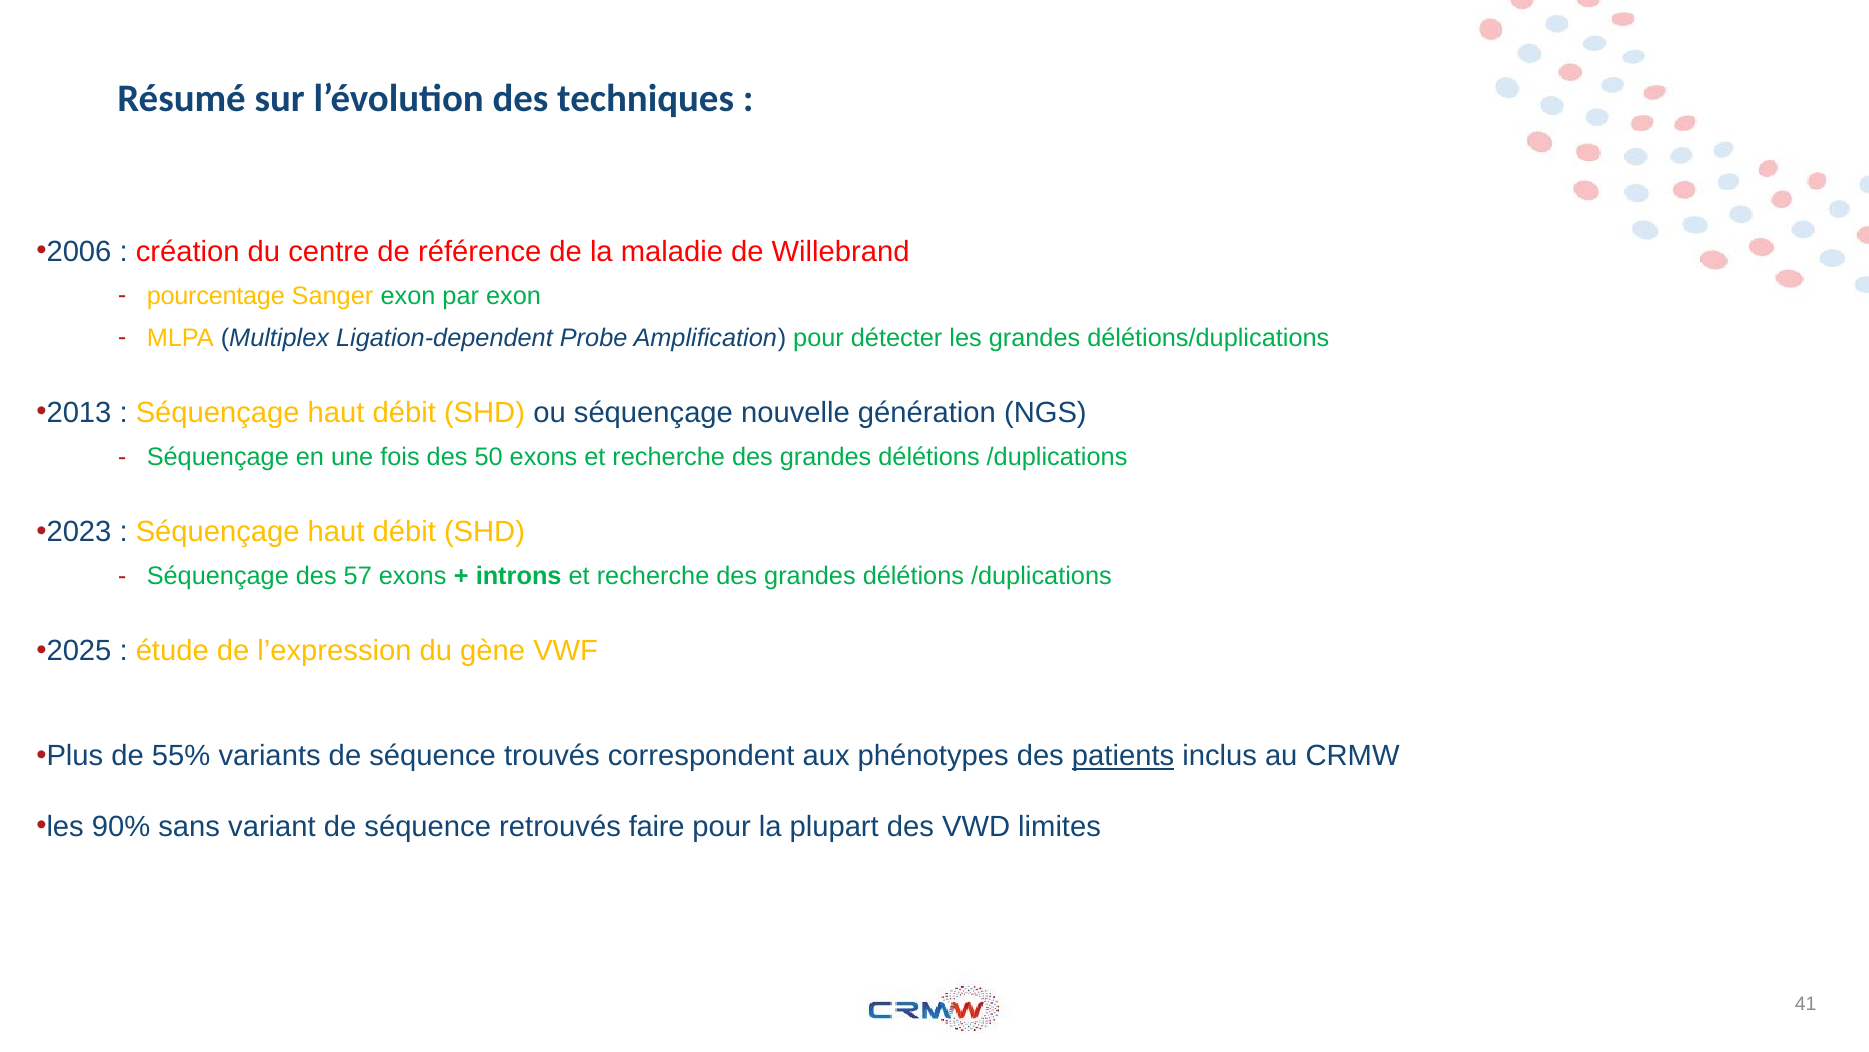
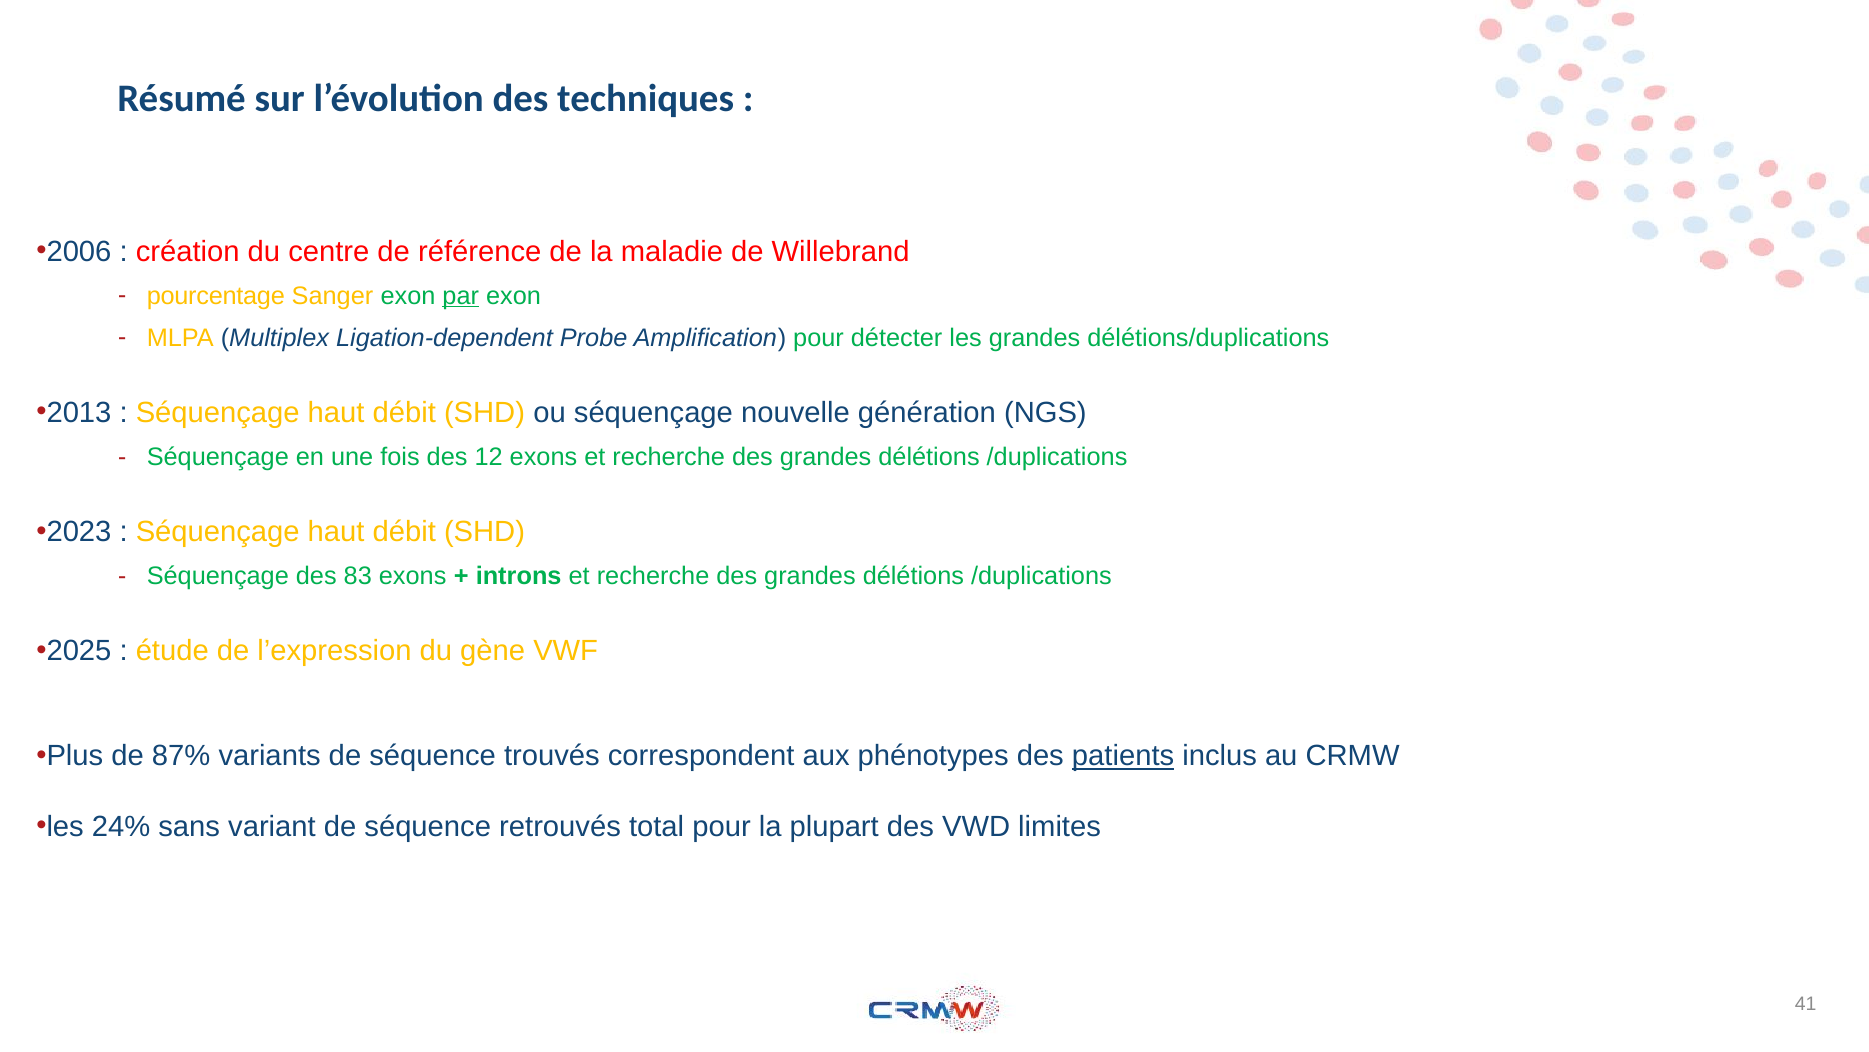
par underline: none -> present
50: 50 -> 12
57: 57 -> 83
55%: 55% -> 87%
90%: 90% -> 24%
faire: faire -> total
